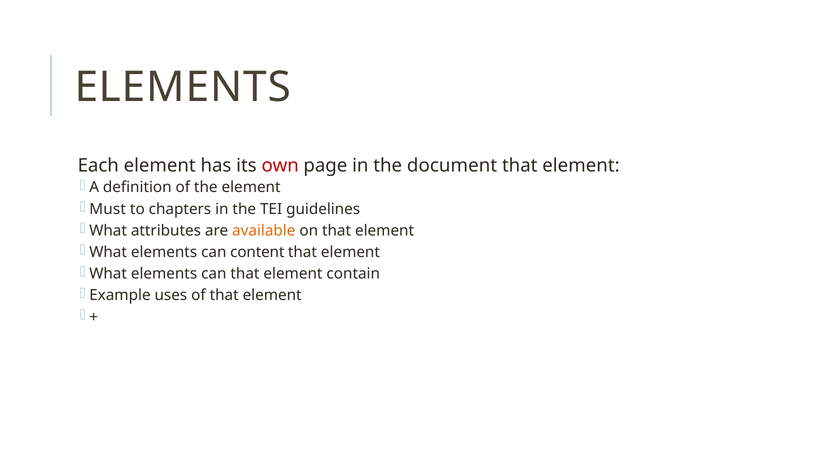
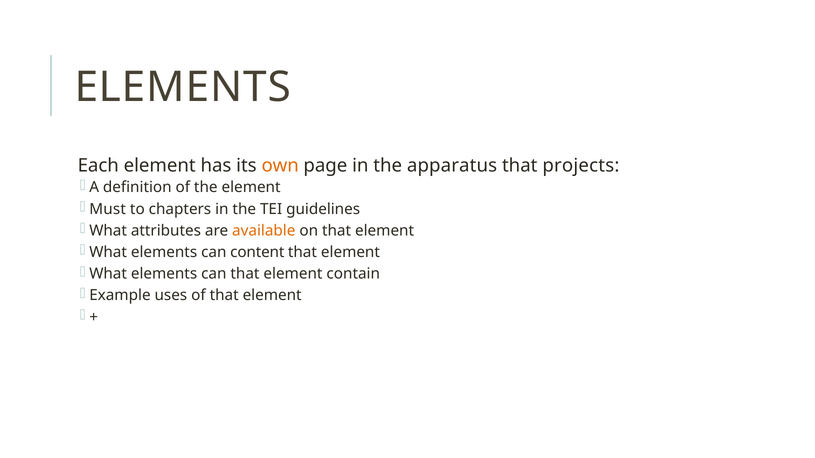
own colour: red -> orange
document: document -> apparatus
element at (581, 166): element -> projects
